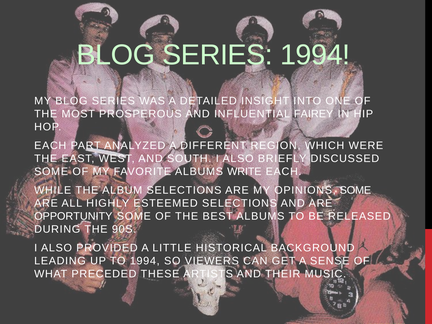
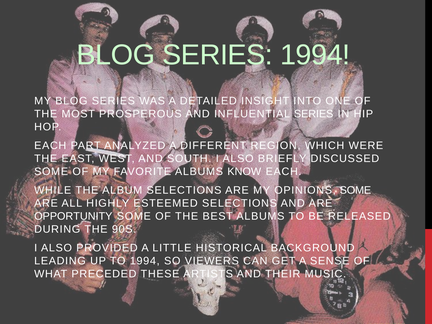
INFLUENTIAL FAIREY: FAIREY -> SERIES
WRITE: WRITE -> KNOW
